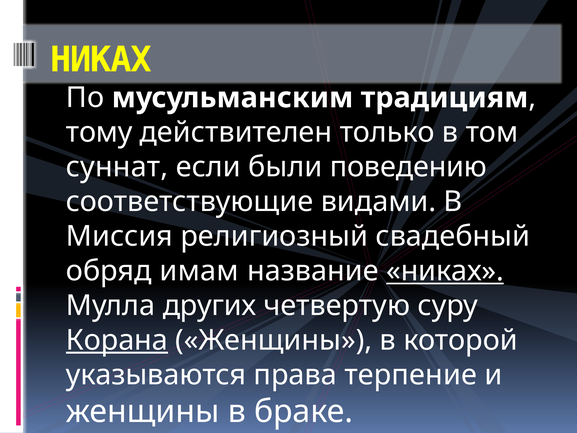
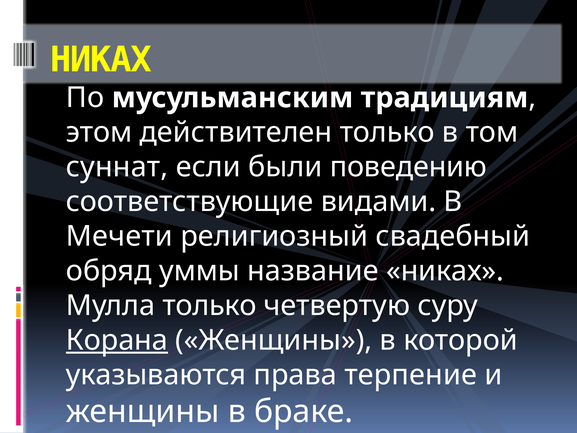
тому: тому -> этом
Миссия: Миссия -> Мечети
имам: имам -> уммы
никах at (445, 271) underline: present -> none
Мулла других: других -> только
